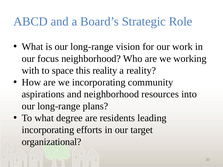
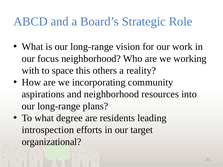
this reality: reality -> others
incorporating at (48, 130): incorporating -> introspection
